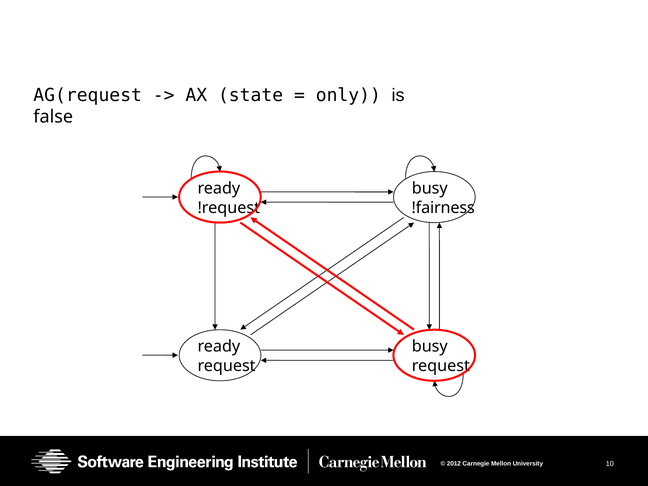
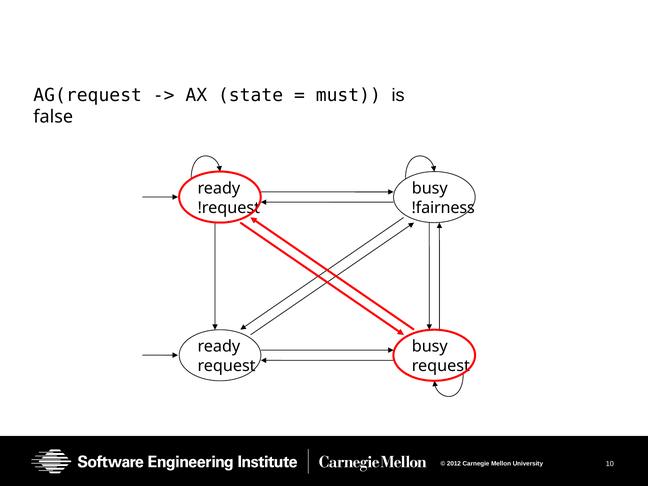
only: only -> must
